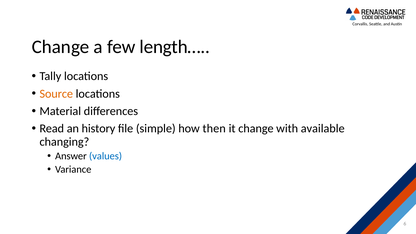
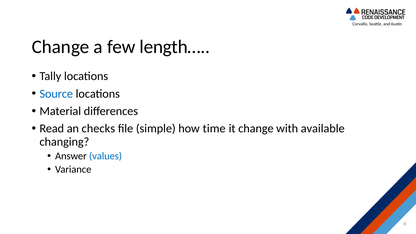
Source colour: orange -> blue
history: history -> checks
then: then -> time
